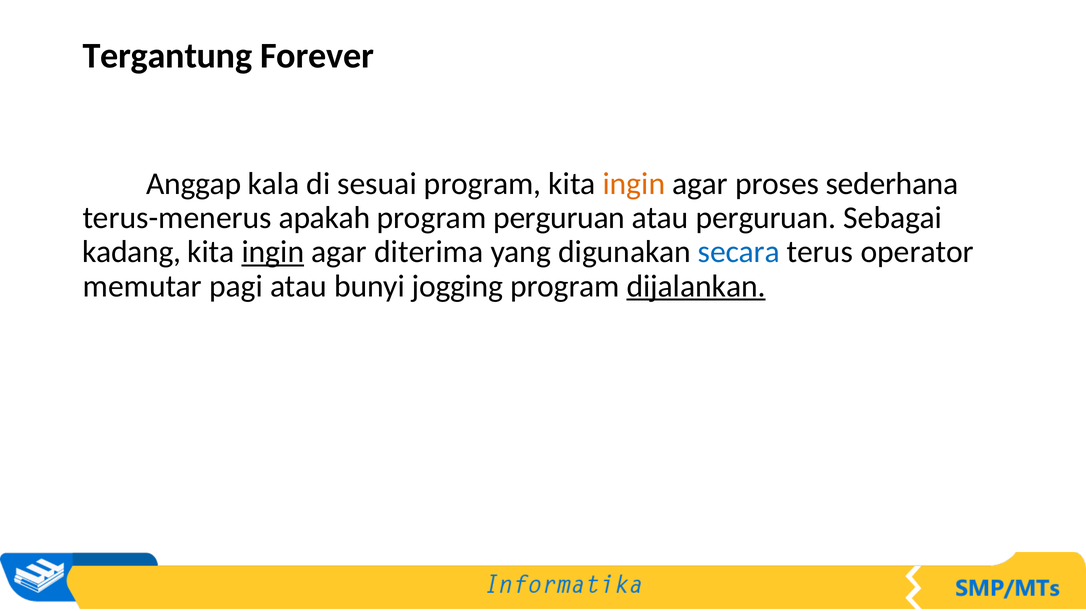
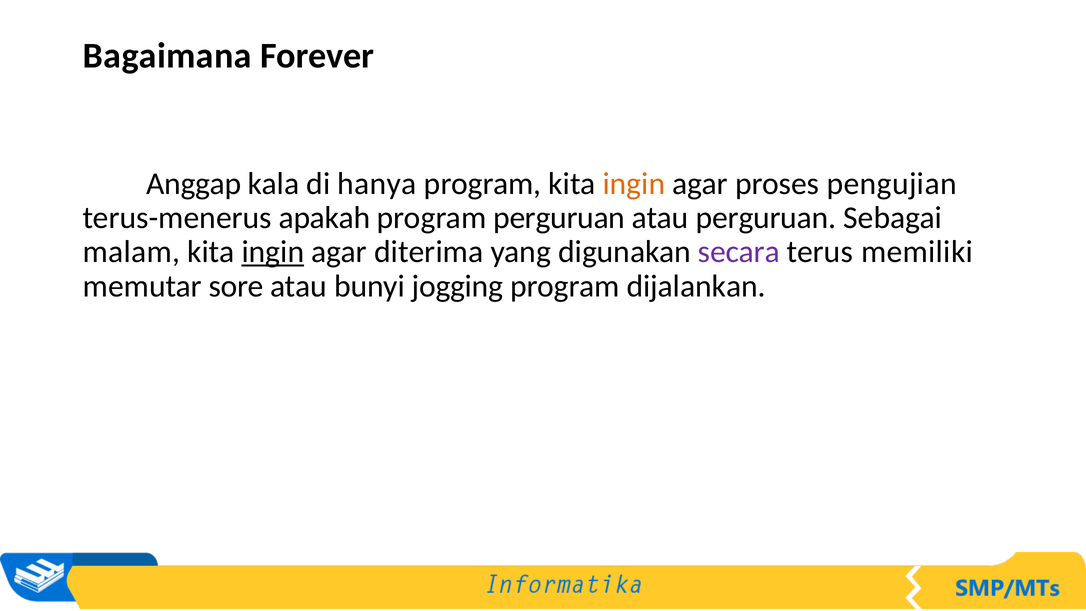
Tergantung: Tergantung -> Bagaimana
sesuai: sesuai -> hanya
sederhana: sederhana -> pengujian
kadang: kadang -> malam
secara colour: blue -> purple
operator: operator -> memiliki
pagi: pagi -> sore
dijalankan underline: present -> none
